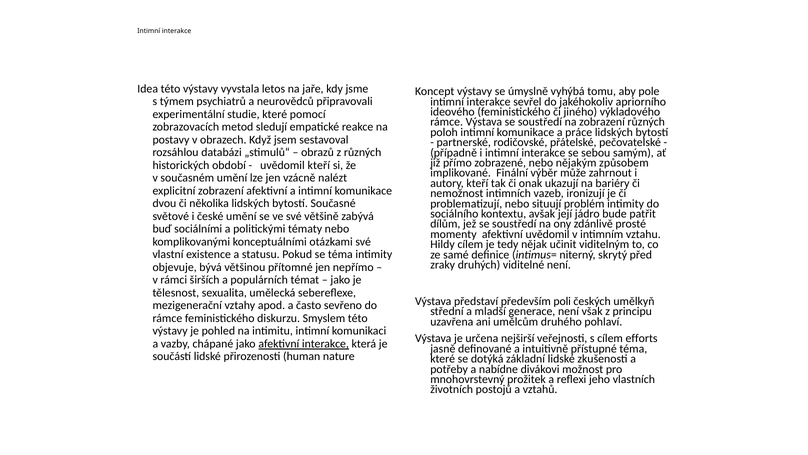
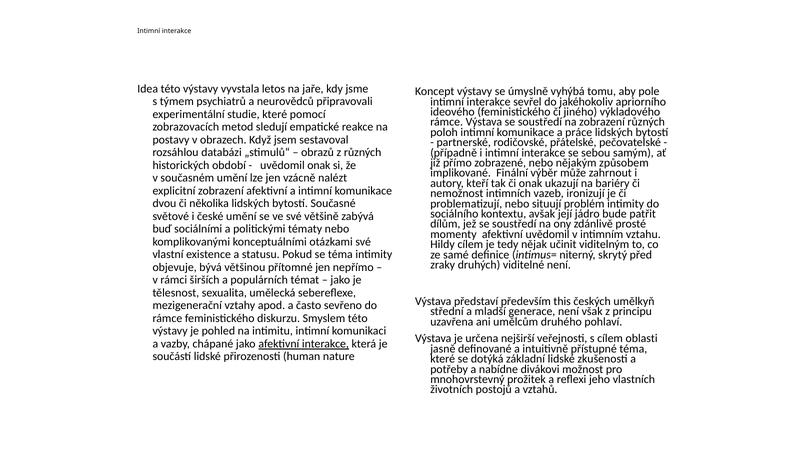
uvědomil kteří: kteří -> onak
poli: poli -> this
efforts: efforts -> oblasti
